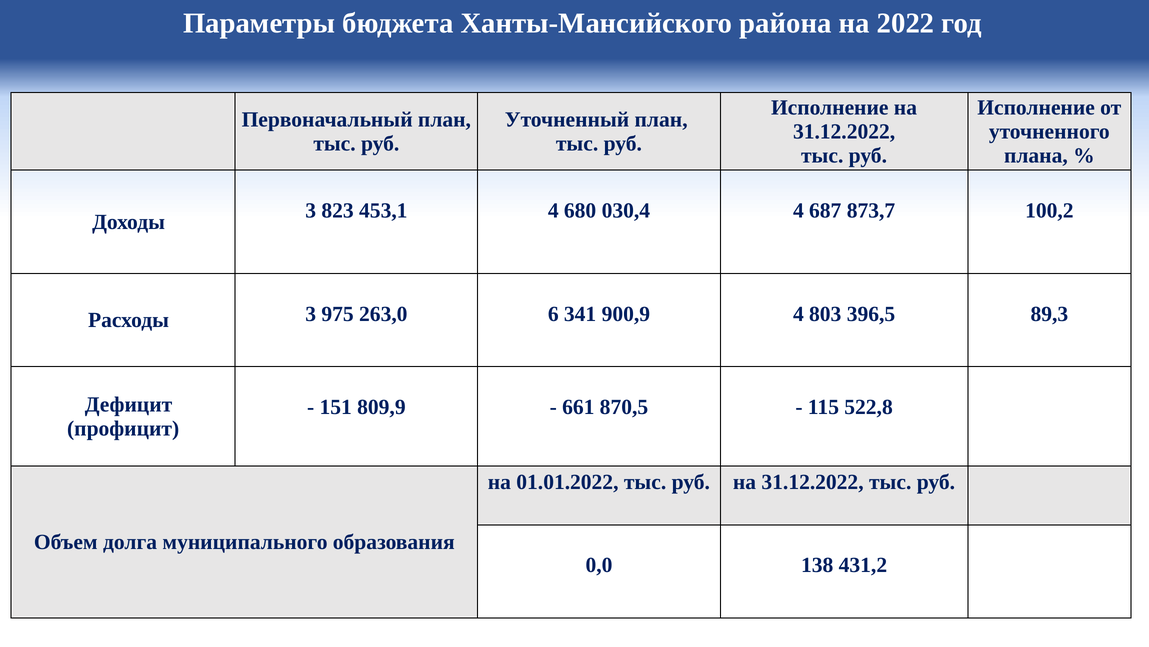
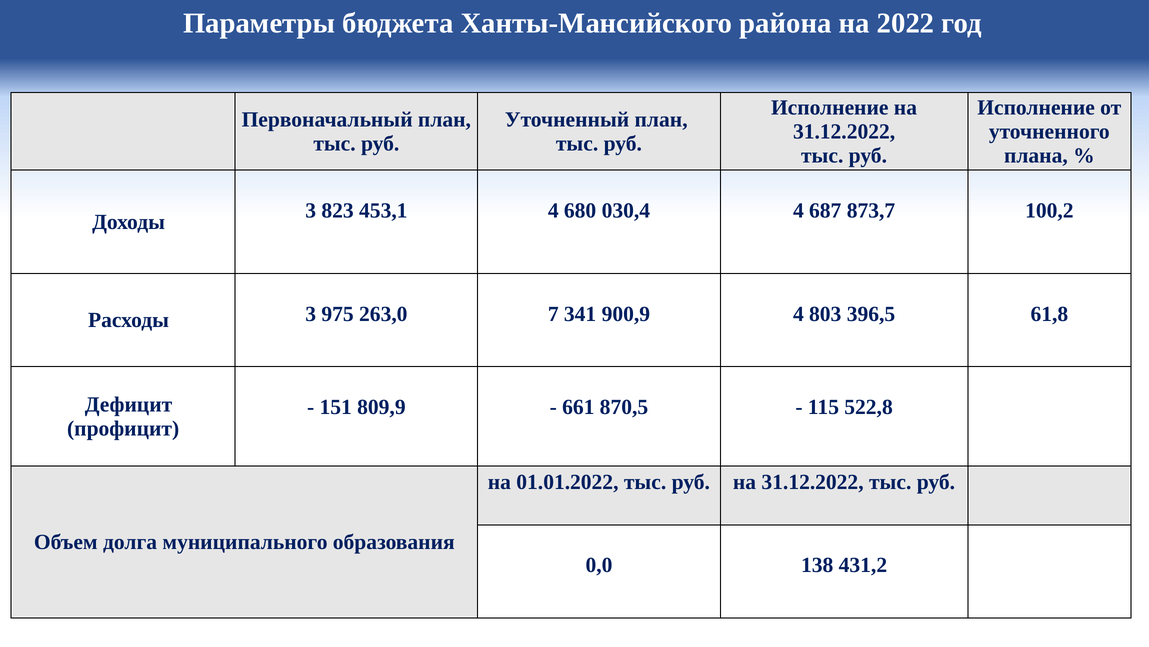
6: 6 -> 7
89,3: 89,3 -> 61,8
